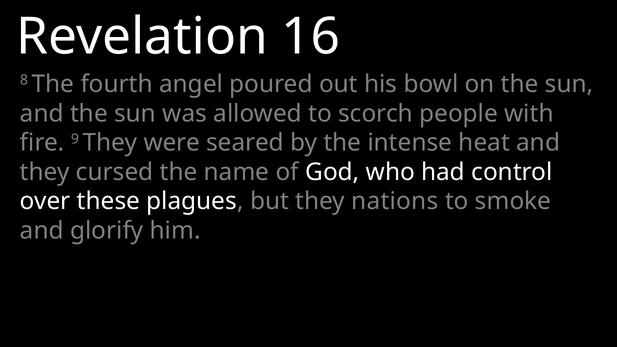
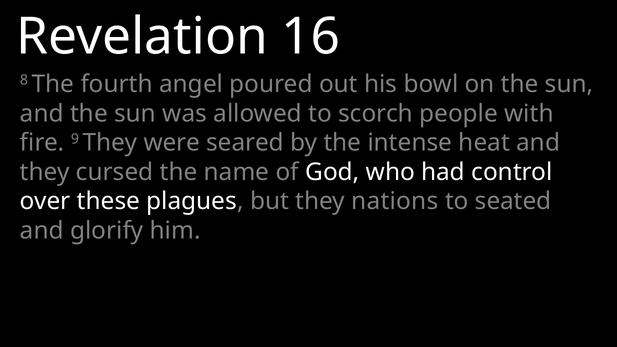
smoke: smoke -> seated
